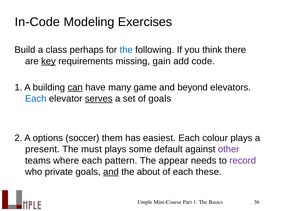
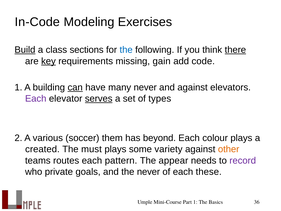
Build underline: none -> present
perhaps: perhaps -> sections
there underline: none -> present
many game: game -> never
and beyond: beyond -> against
Each at (36, 99) colour: blue -> purple
of goals: goals -> types
options: options -> various
easiest: easiest -> beyond
present: present -> created
default: default -> variety
other colour: purple -> orange
where: where -> routes
and at (111, 172) underline: present -> none
the about: about -> never
